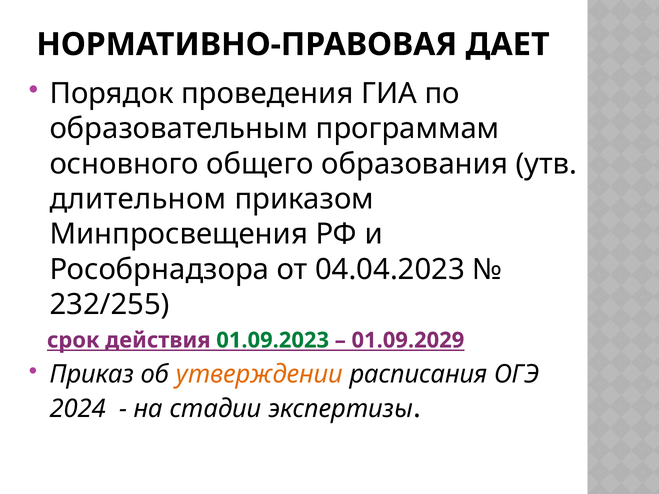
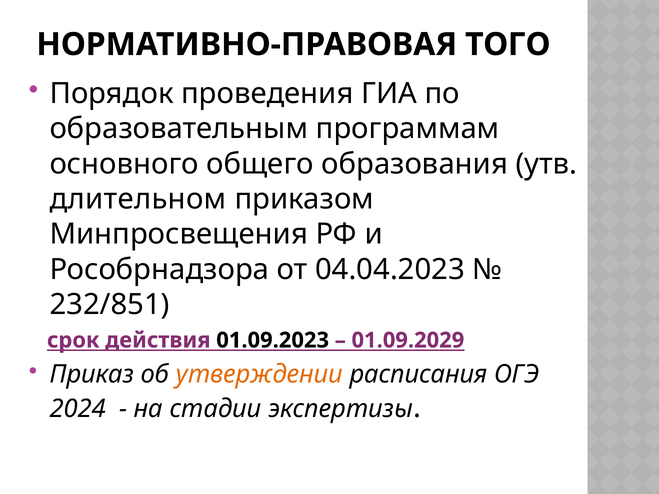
ДАЕТ: ДАЕТ -> ТОГО
232/255: 232/255 -> 232/851
01.09.2023 colour: green -> black
